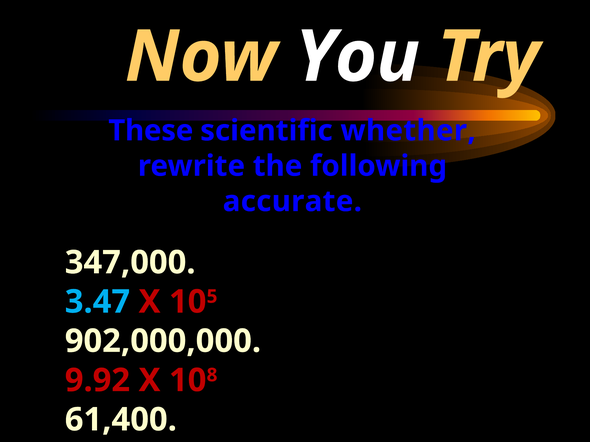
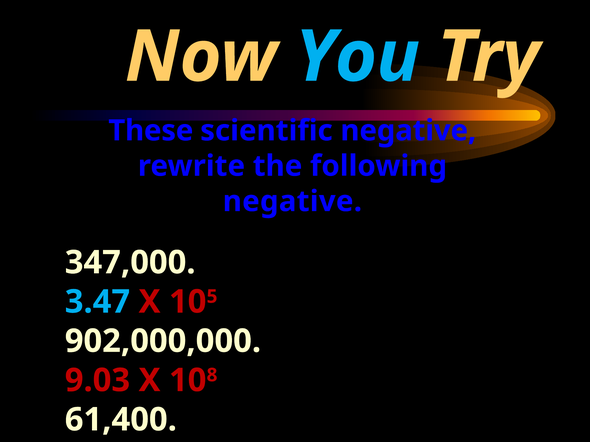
You colour: white -> light blue
scientific whether: whether -> negative
accurate at (292, 202): accurate -> negative
9.92: 9.92 -> 9.03
